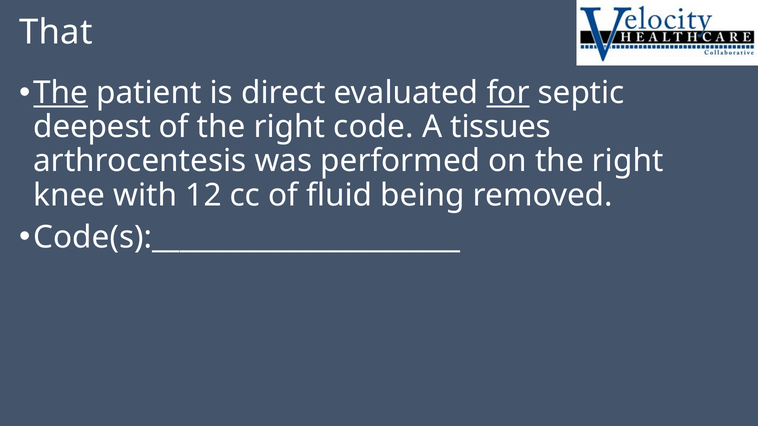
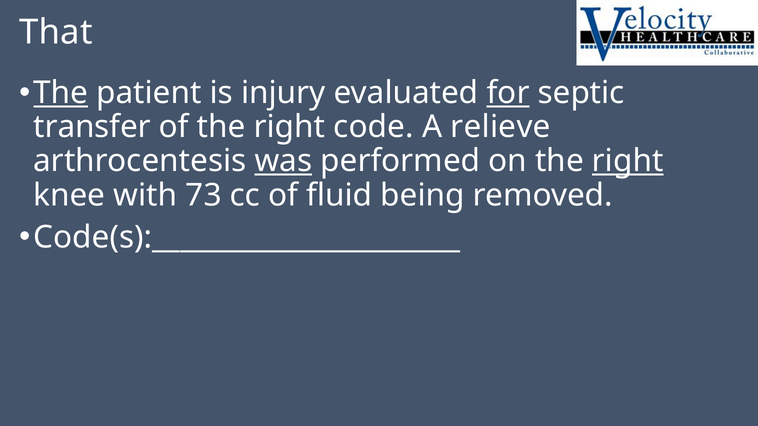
direct: direct -> injury
deepest: deepest -> transfer
tissues: tissues -> relieve
was underline: none -> present
right at (628, 161) underline: none -> present
12: 12 -> 73
